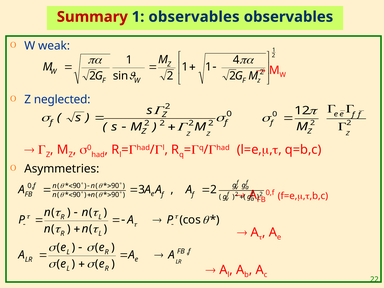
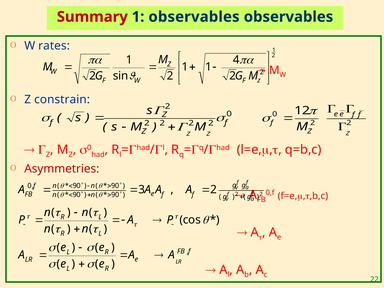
weak: weak -> rates
neglected: neglected -> constrain
Asymmetries colour: black -> red
